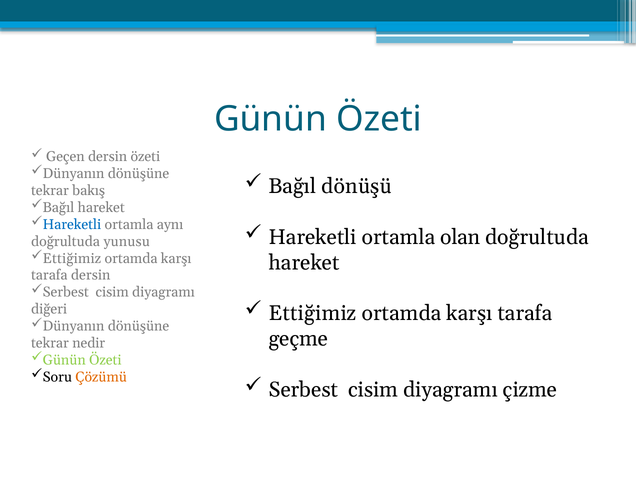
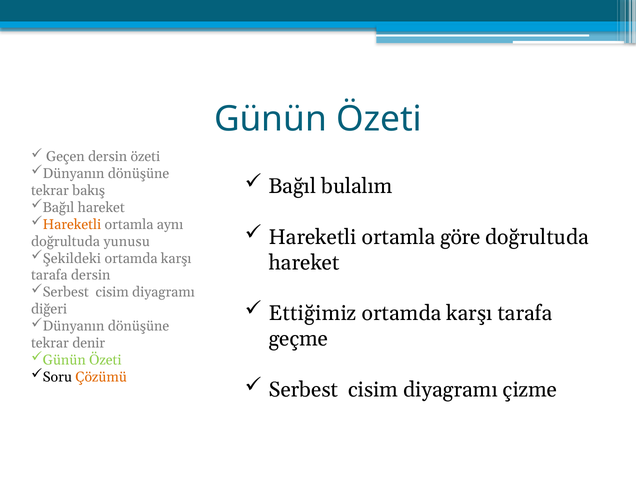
dönüşü: dönüşü -> bulalım
Hareketli at (72, 224) colour: blue -> orange
olan: olan -> göre
Ettiğimiz at (72, 258): Ettiğimiz -> Şekildeki
nedir: nedir -> denir
